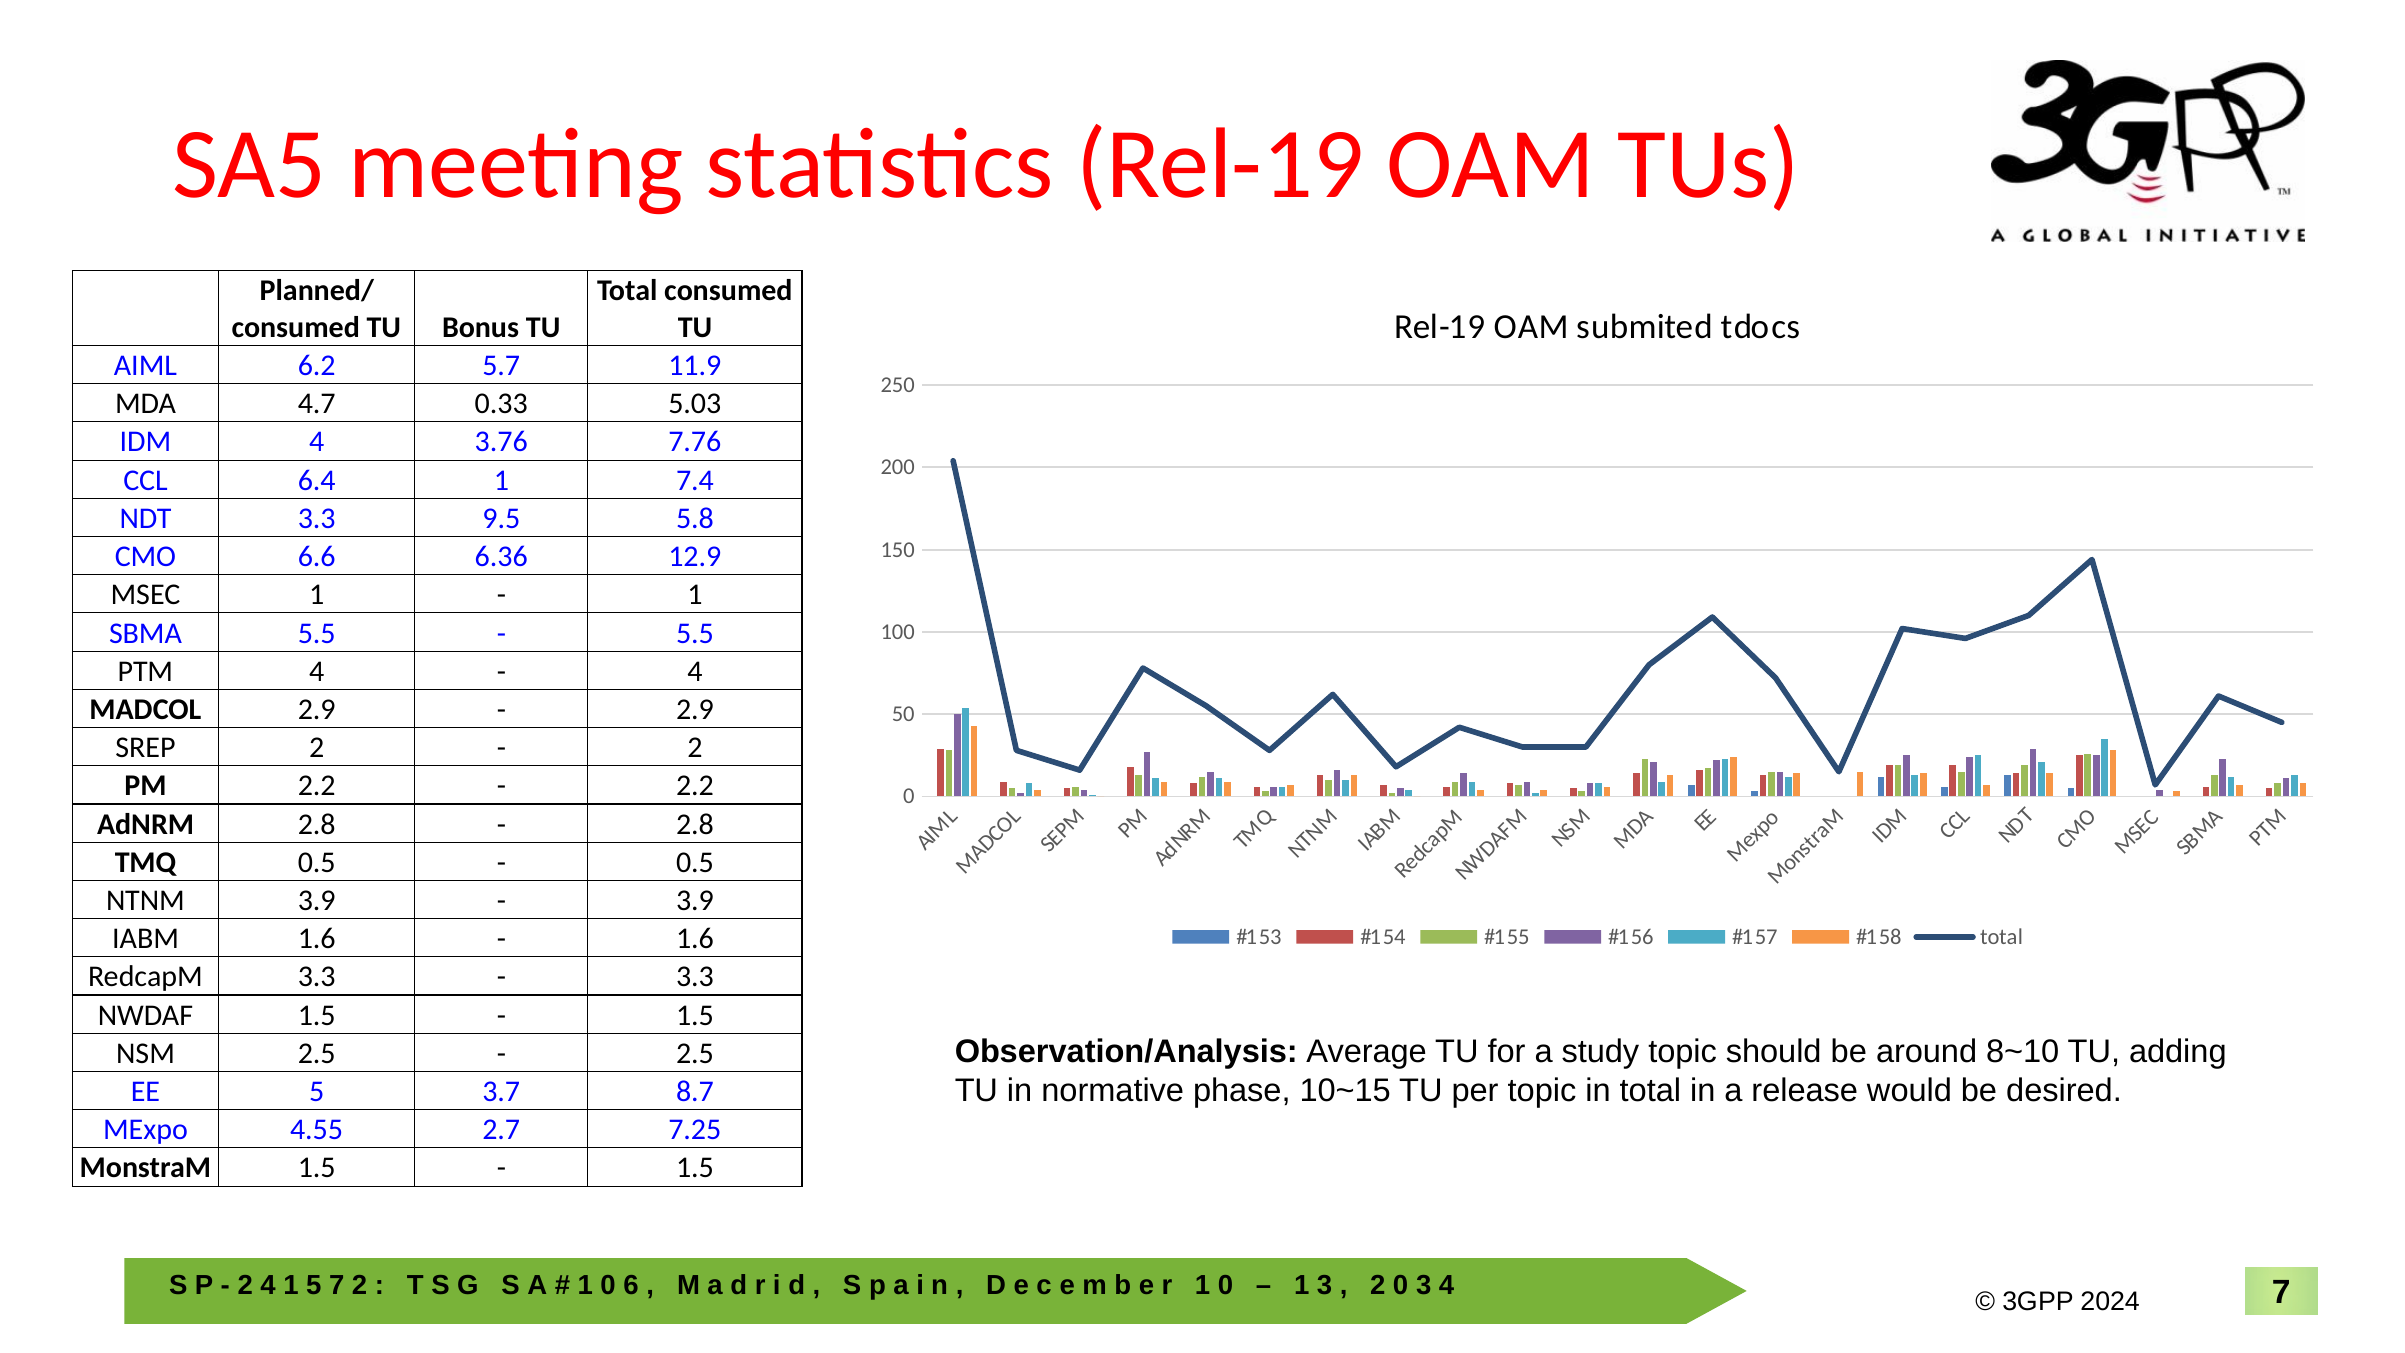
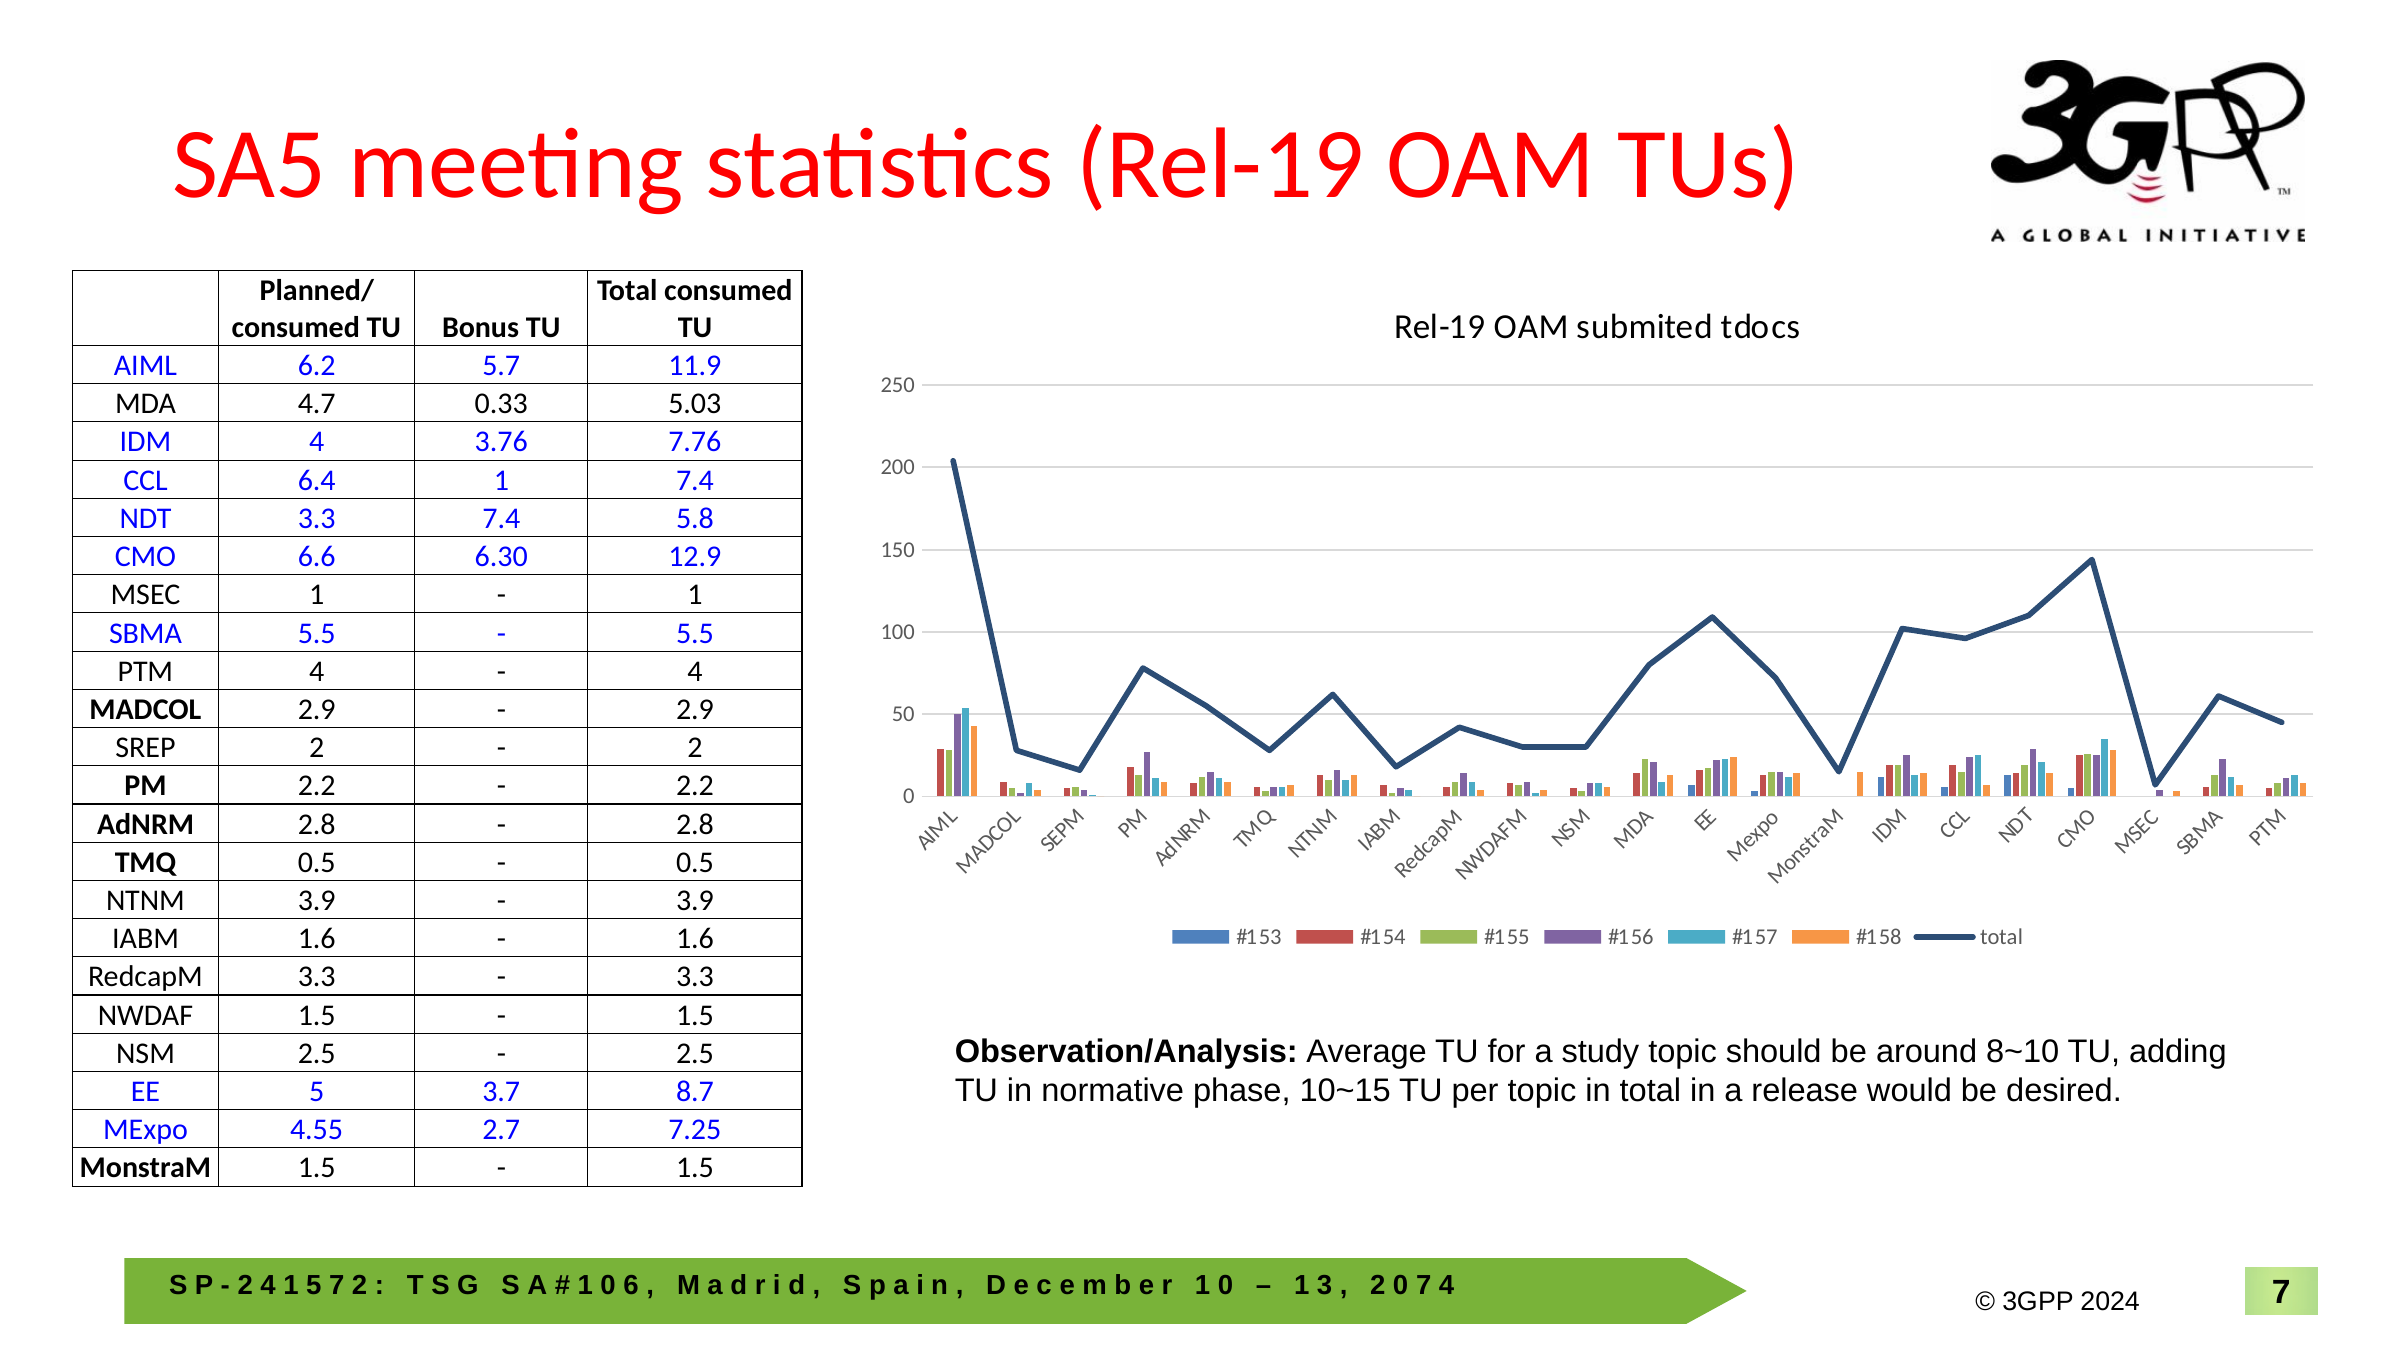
3.3 9.5: 9.5 -> 7.4
6.36: 6.36 -> 6.30
3 at (1424, 1285): 3 -> 7
